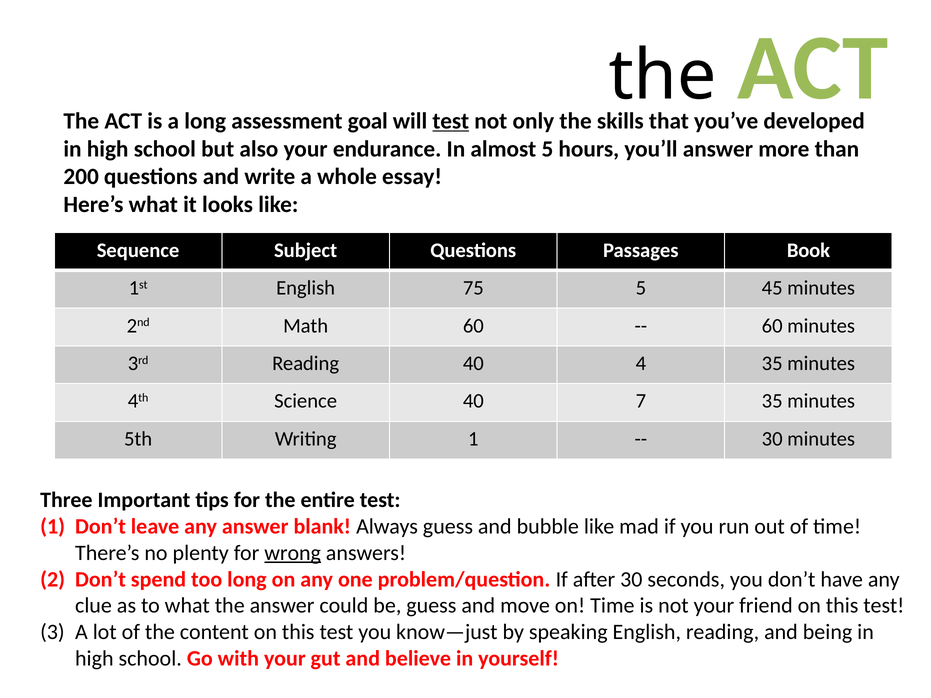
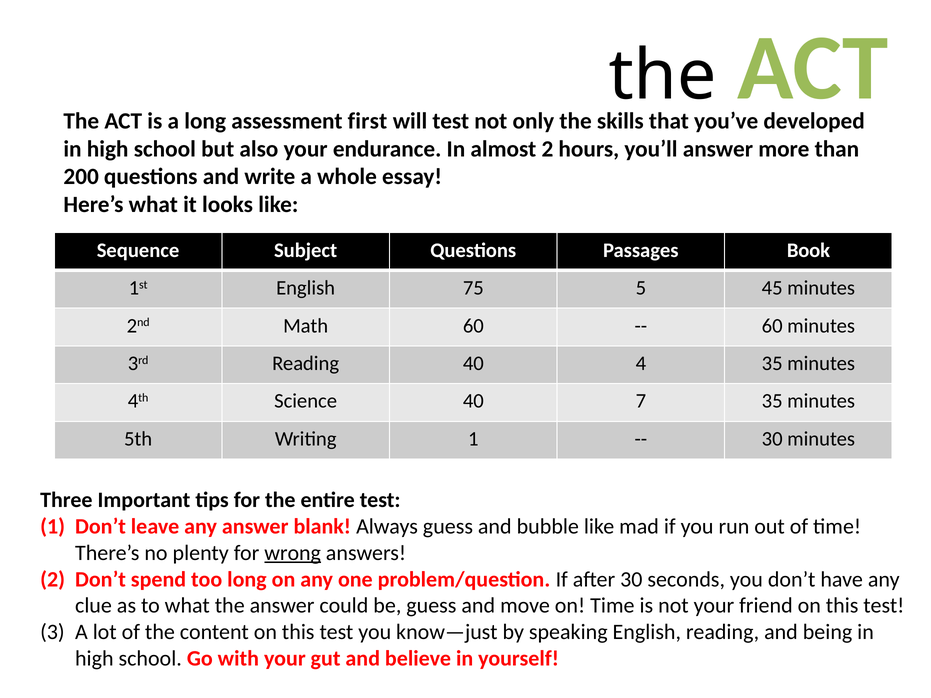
goal: goal -> first
test at (451, 121) underline: present -> none
almost 5: 5 -> 2
